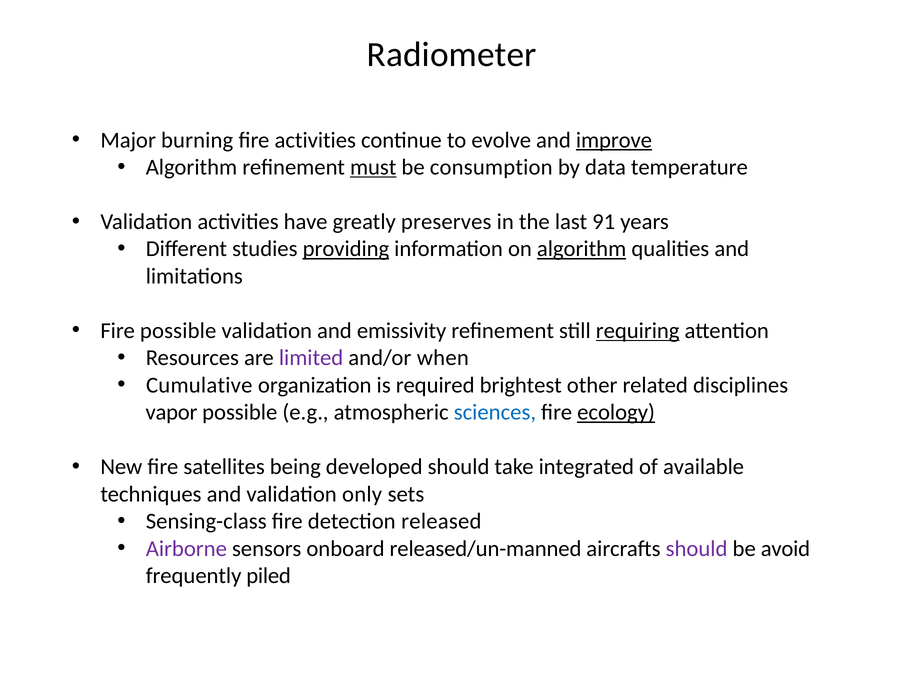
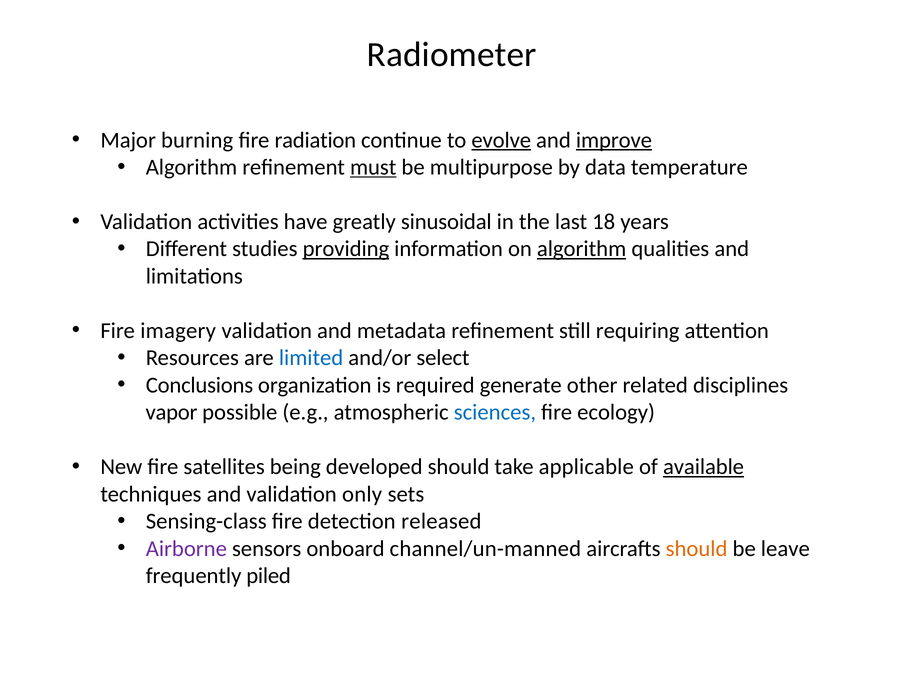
fire activities: activities -> radiation
evolve underline: none -> present
consumption: consumption -> multipurpose
preserves: preserves -> sinusoidal
91: 91 -> 18
Fire possible: possible -> imagery
emissivity: emissivity -> metadata
requiring underline: present -> none
limited colour: purple -> blue
when: when -> select
Cumulative: Cumulative -> Conclusions
brightest: brightest -> generate
ecology underline: present -> none
integrated: integrated -> applicable
available underline: none -> present
released/un-manned: released/un-manned -> channel/un-manned
should at (697, 549) colour: purple -> orange
avoid: avoid -> leave
